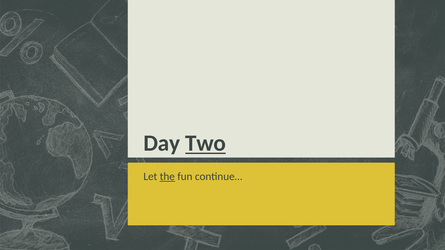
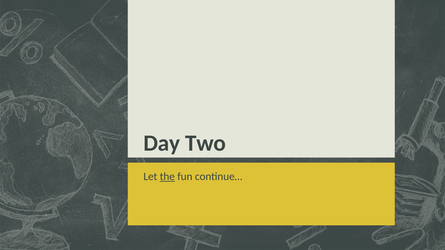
Two underline: present -> none
